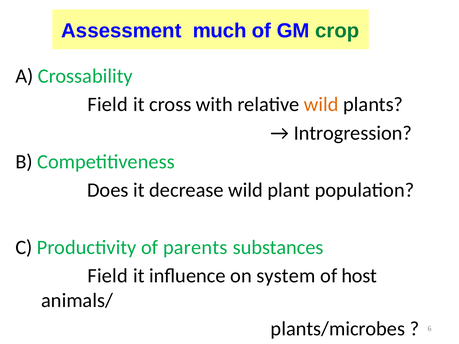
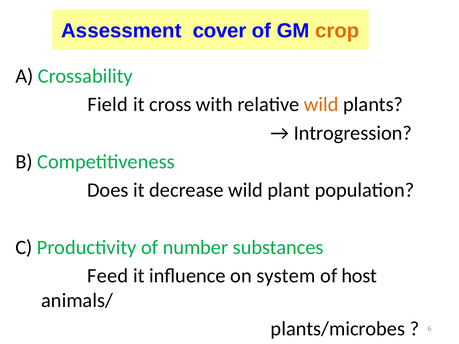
much: much -> cover
crop colour: green -> orange
parents: parents -> number
Field at (108, 276): Field -> Feed
